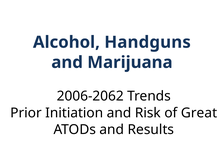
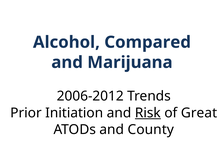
Handguns: Handguns -> Compared
2006-2062: 2006-2062 -> 2006-2012
Risk underline: none -> present
Results: Results -> County
